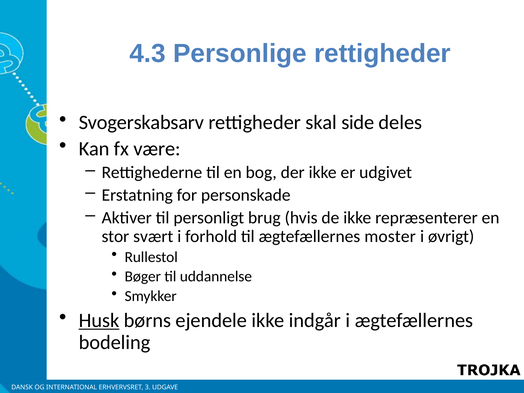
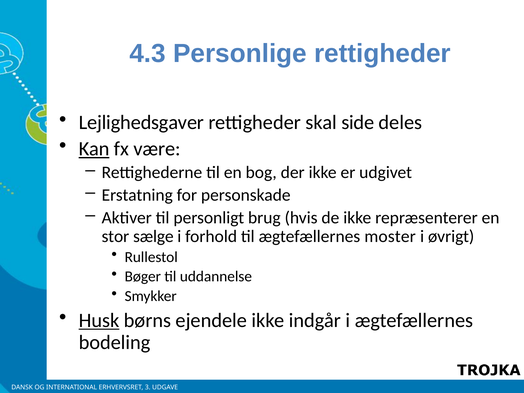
Svogerskabsarv: Svogerskabsarv -> Lejlighedsgaver
Kan underline: none -> present
svært: svært -> sælge
